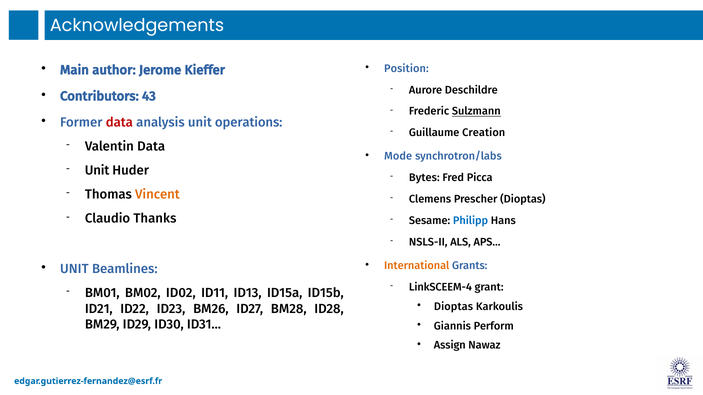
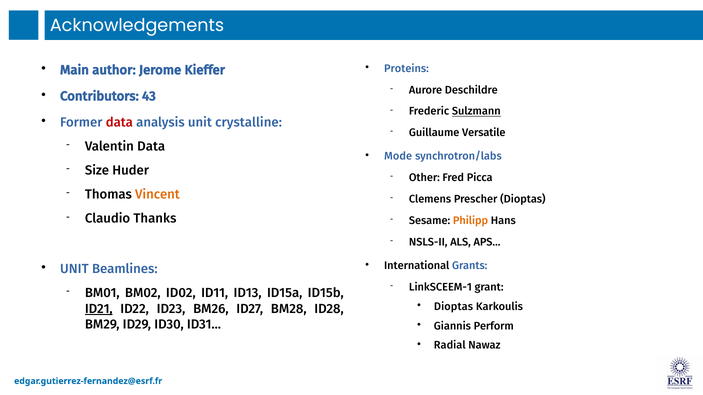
Position: Position -> Proteins
operations: operations -> crystalline
Creation: Creation -> Versatile
Unit at (97, 171): Unit -> Size
Bytes: Bytes -> Other
Philipp colour: blue -> orange
International colour: orange -> black
LinkSCEEM-4: LinkSCEEM-4 -> LinkSCEEM-1
ID21 underline: none -> present
Assign: Assign -> Radial
